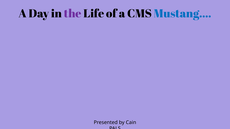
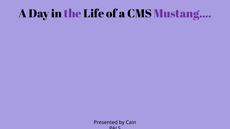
Mustang colour: blue -> purple
